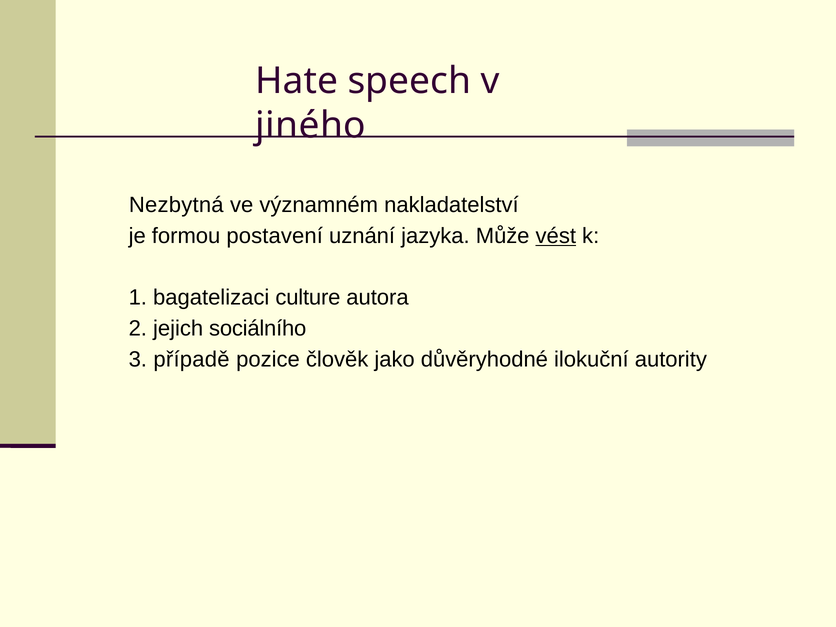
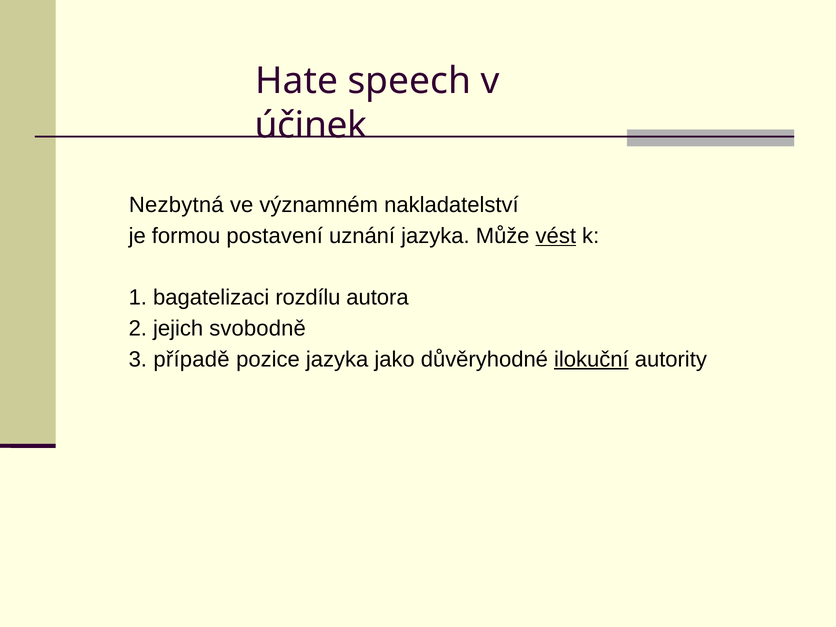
jiného: jiného -> účinek
culture: culture -> rozdílu
sociálního: sociálního -> svobodně
pozice člověk: člověk -> jazyka
ilokuční underline: none -> present
